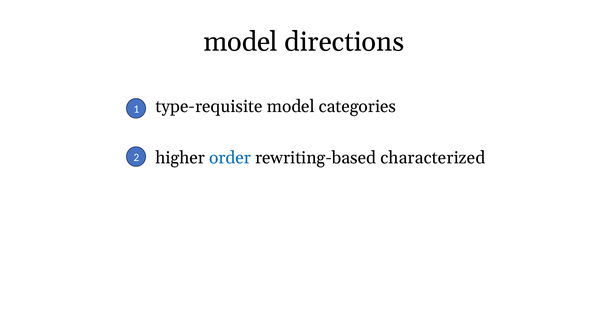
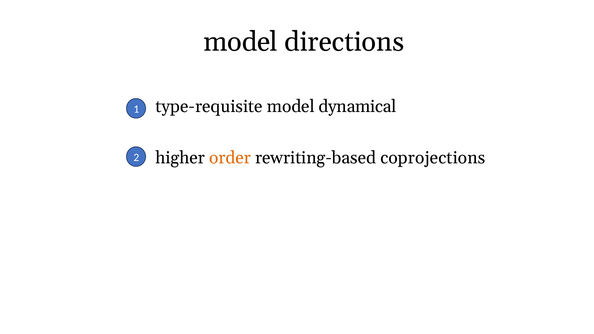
categories: categories -> dynamical
order colour: blue -> orange
characterized: characterized -> coprojections
